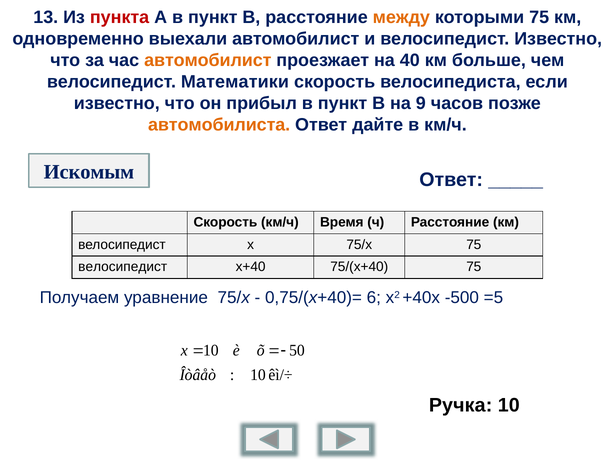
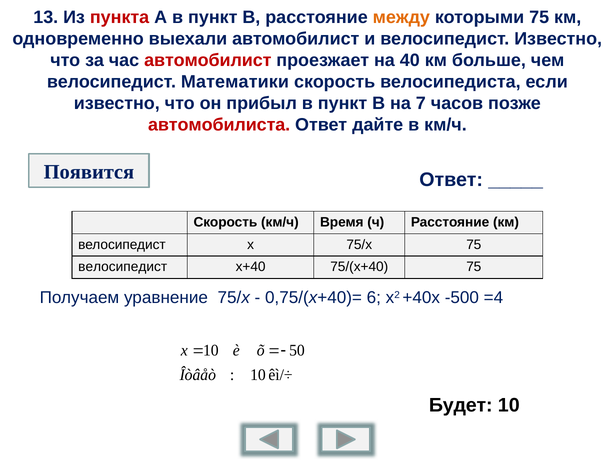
автомобилист at (208, 60) colour: orange -> red
9: 9 -> 7
автомобилиста colour: orange -> red
Искомым: Искомым -> Появится
=5: =5 -> =4
Ручка: Ручка -> Будет
